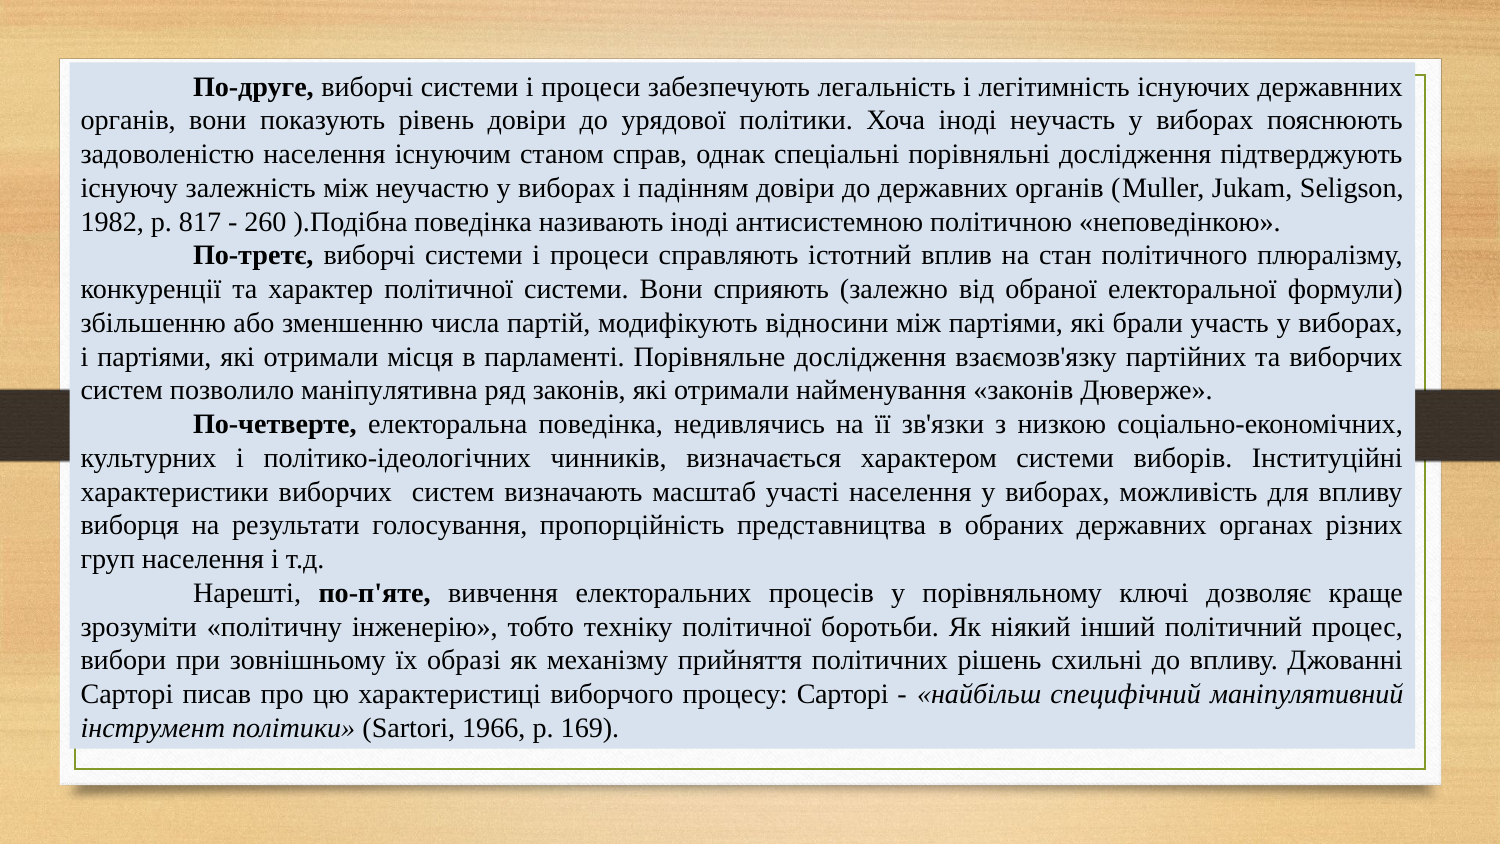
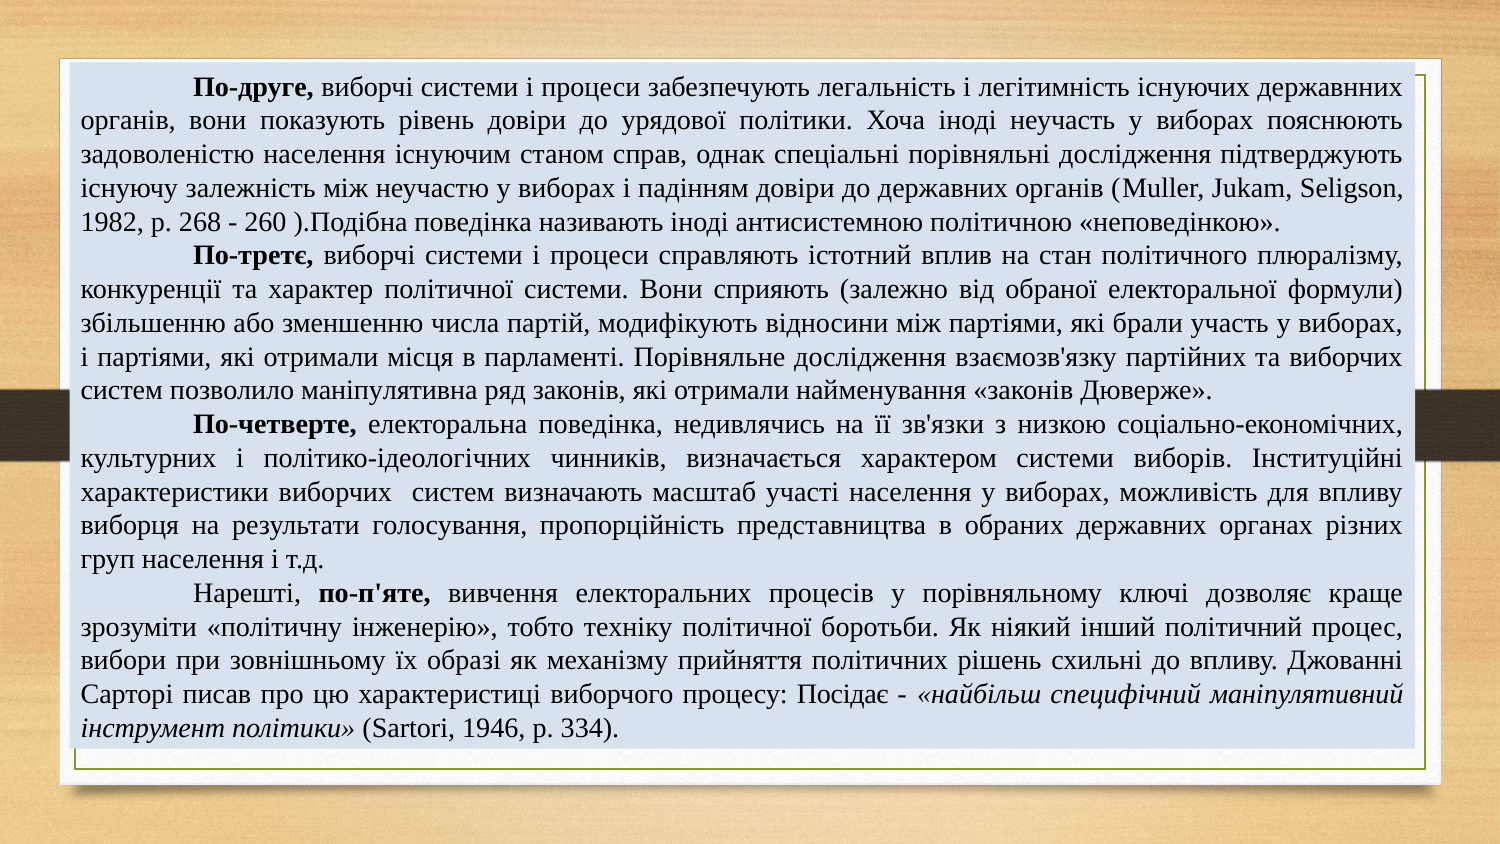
817: 817 -> 268
процесу Сарторі: Сарторі -> Посідає
1966: 1966 -> 1946
169: 169 -> 334
